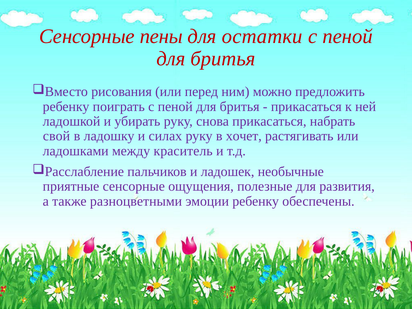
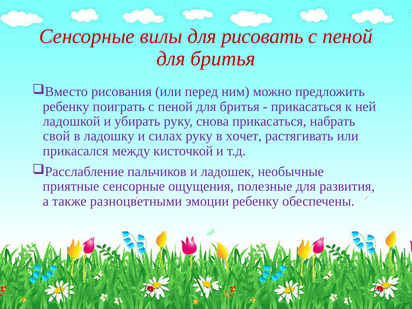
пены: пены -> вилы
остатки: остатки -> рисовать
ладошками: ладошками -> прикасался
краситель: краситель -> кисточкой
